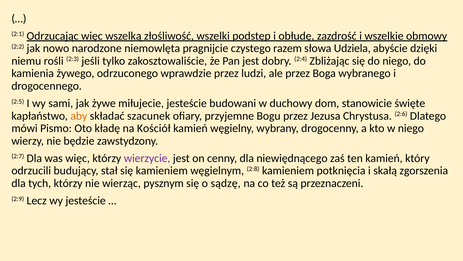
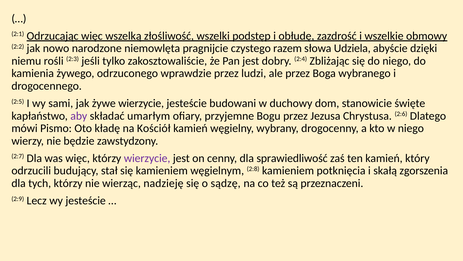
żywe miłujecie: miłujecie -> wierzycie
aby colour: orange -> purple
szacunek: szacunek -> umarłym
niewiędnącego: niewiędnącego -> sprawiedliwość
pysznym: pysznym -> nadzieję
